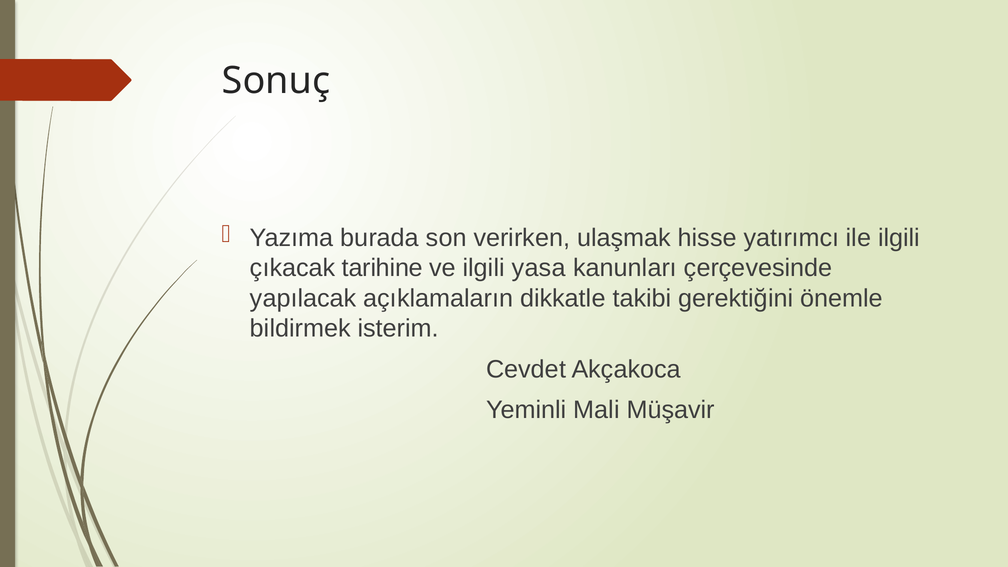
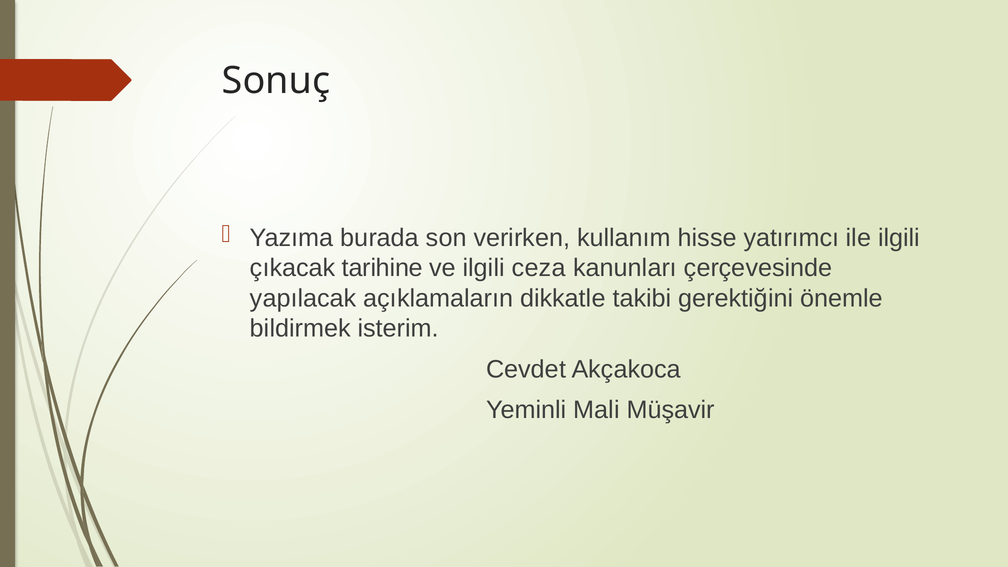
ulaşmak: ulaşmak -> kullanım
yasa: yasa -> ceza
